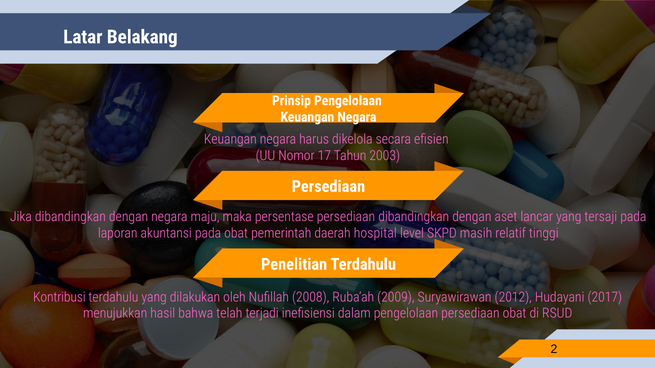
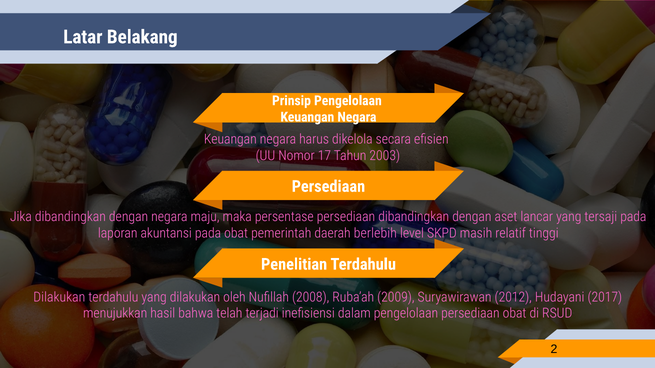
hospital: hospital -> berlebih
Kontribusi at (59, 297): Kontribusi -> Dilakukan
